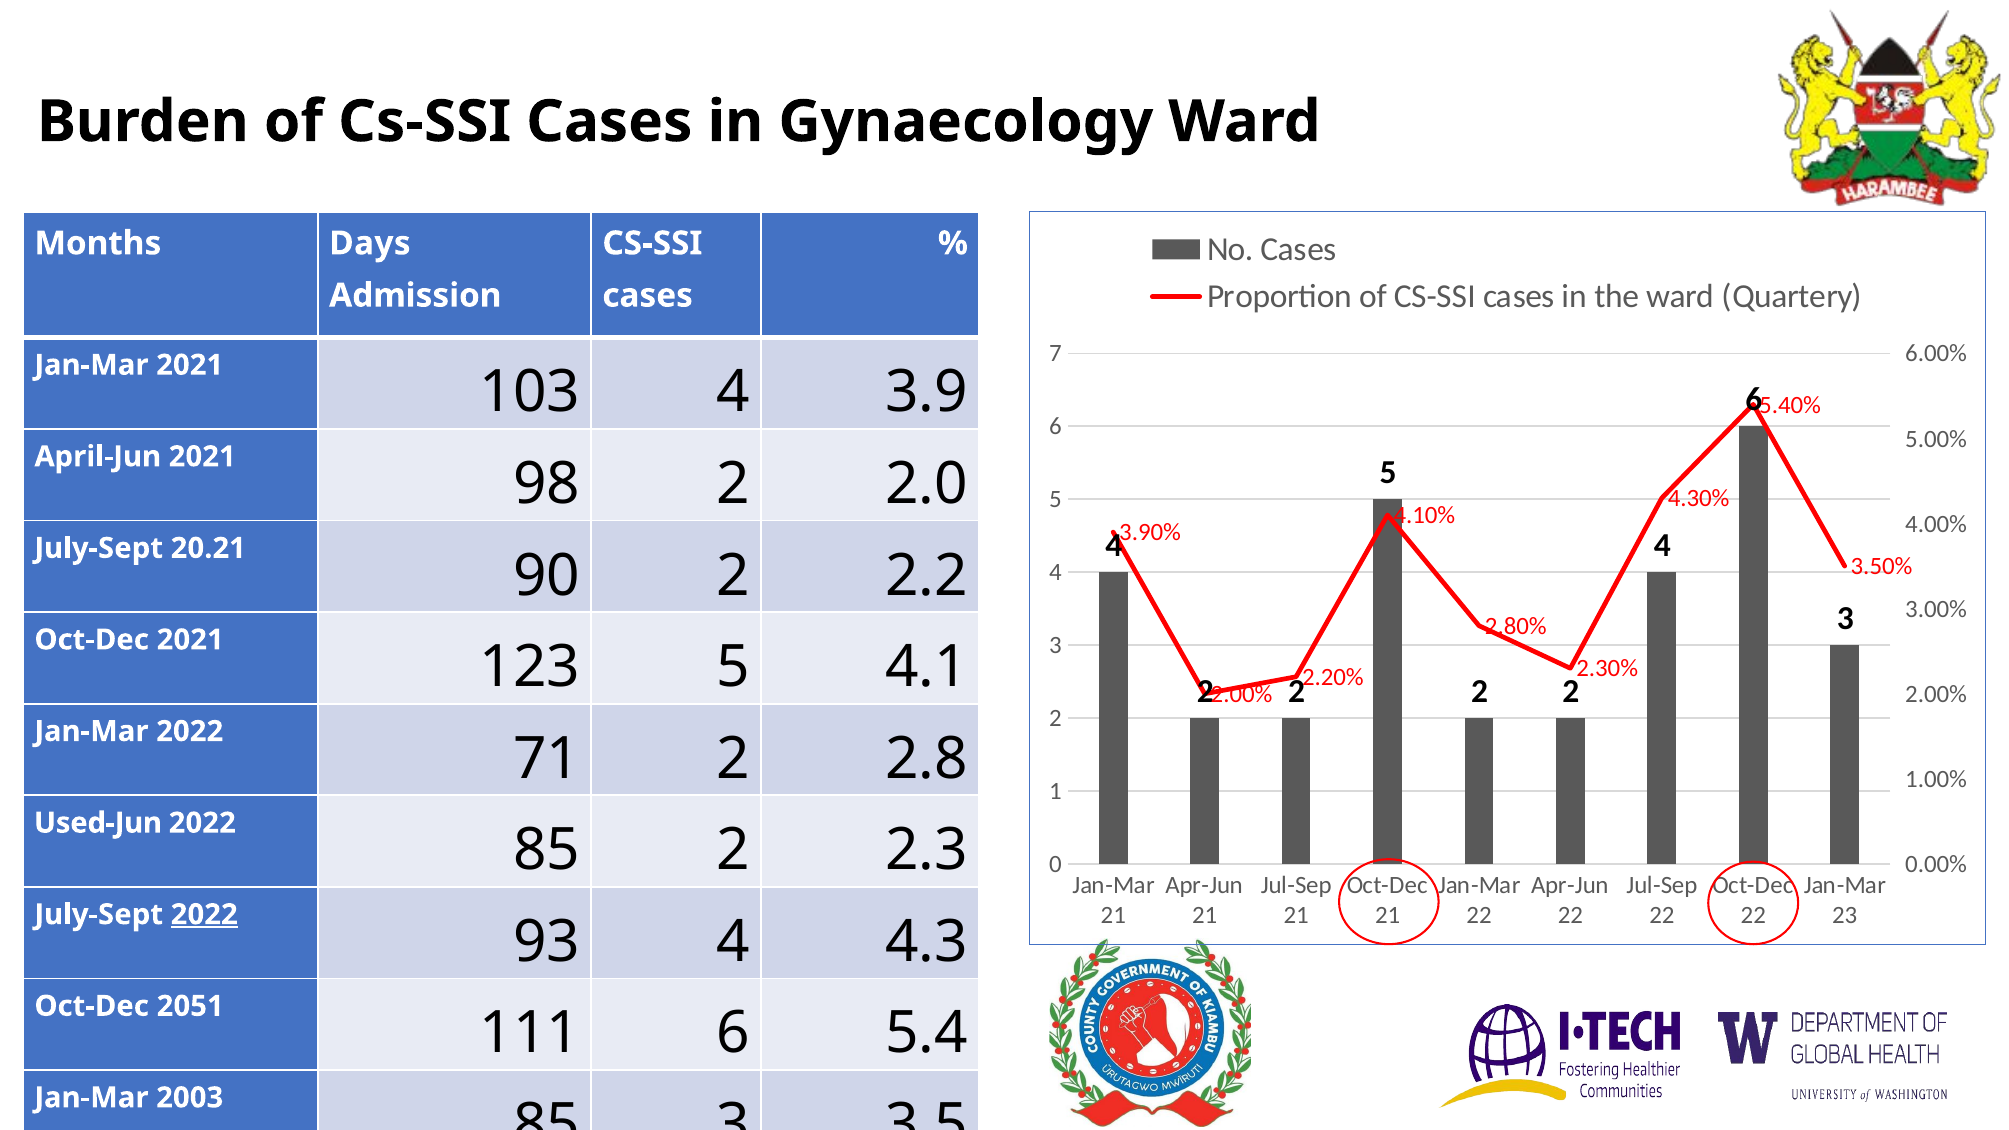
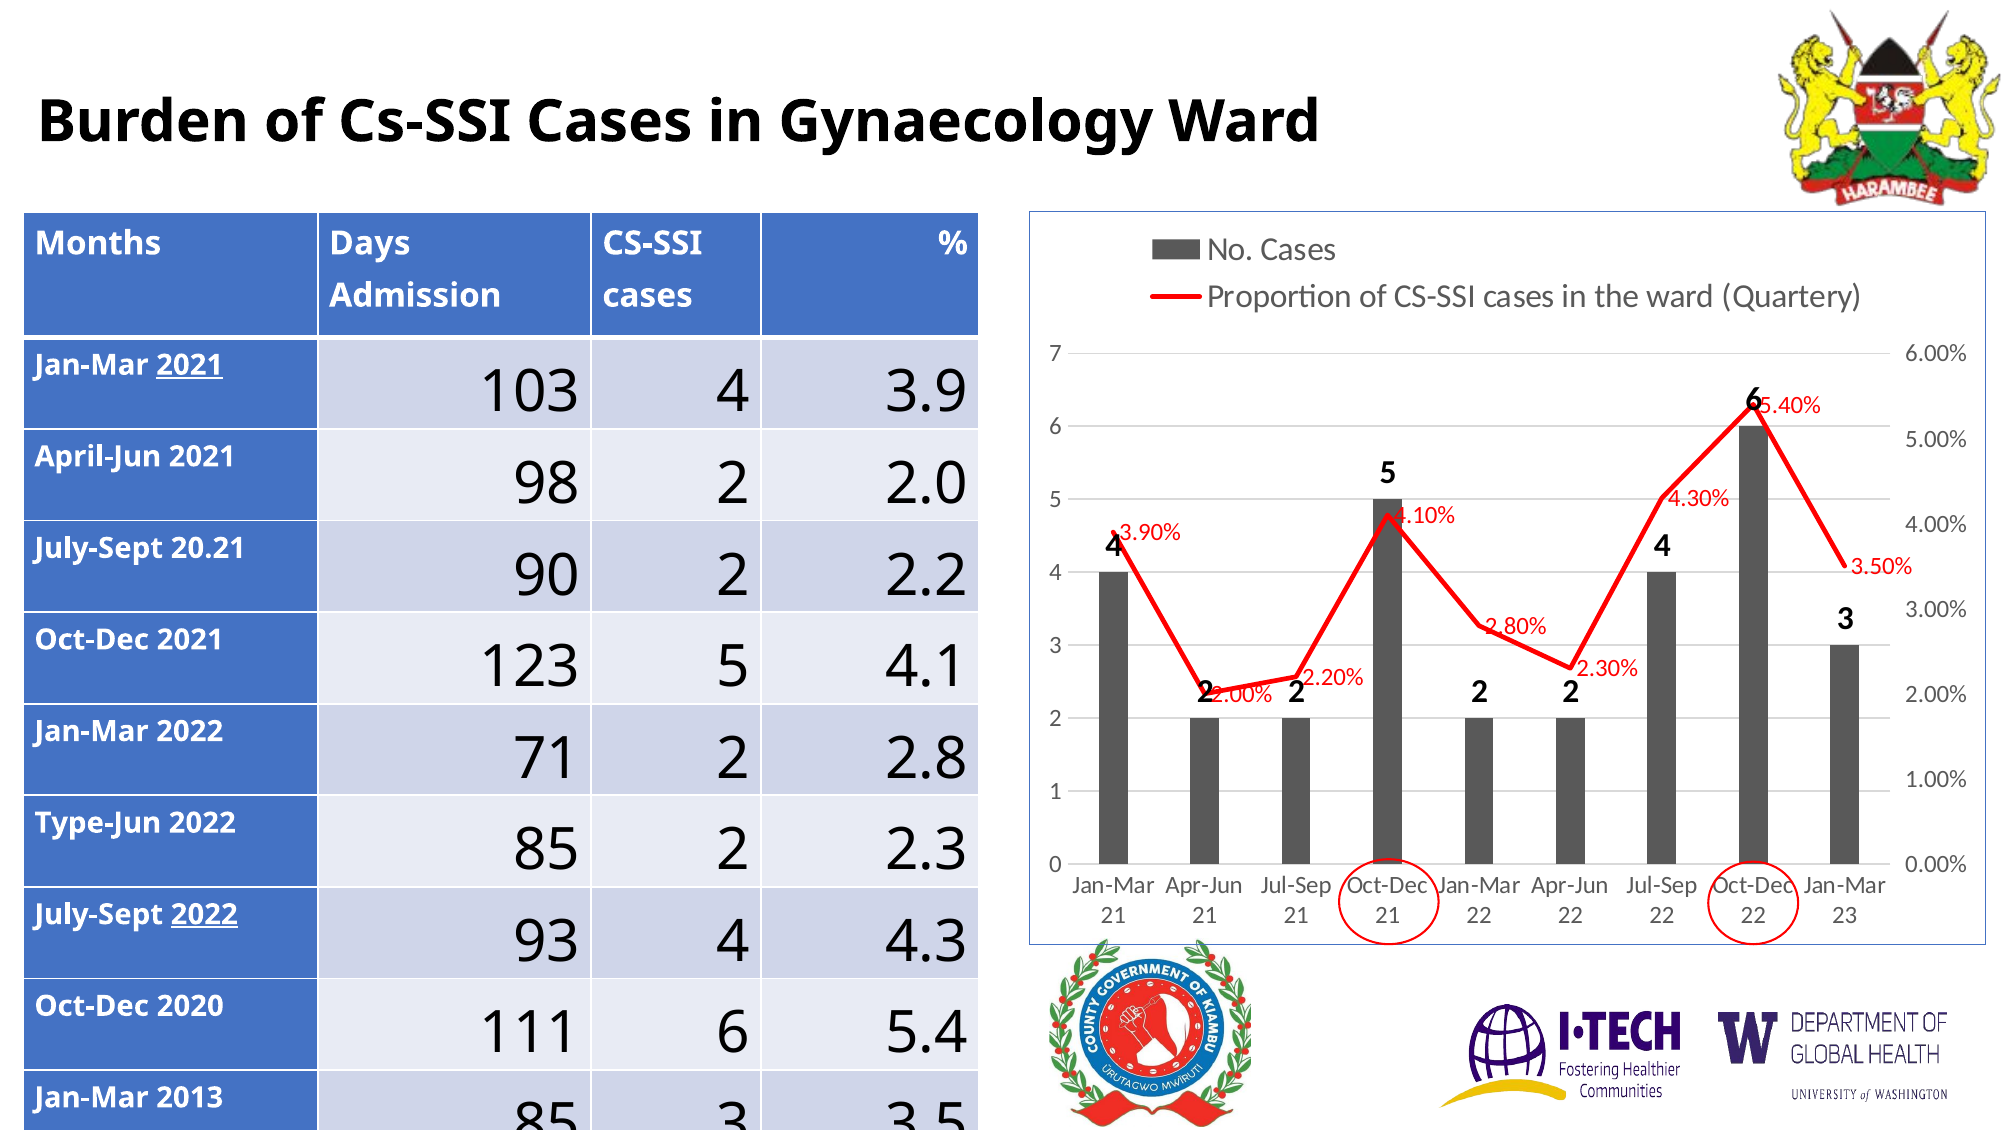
2021 at (190, 365) underline: none -> present
Used-Jun: Used-Jun -> Type-Jun
2051: 2051 -> 2020
2003: 2003 -> 2013
